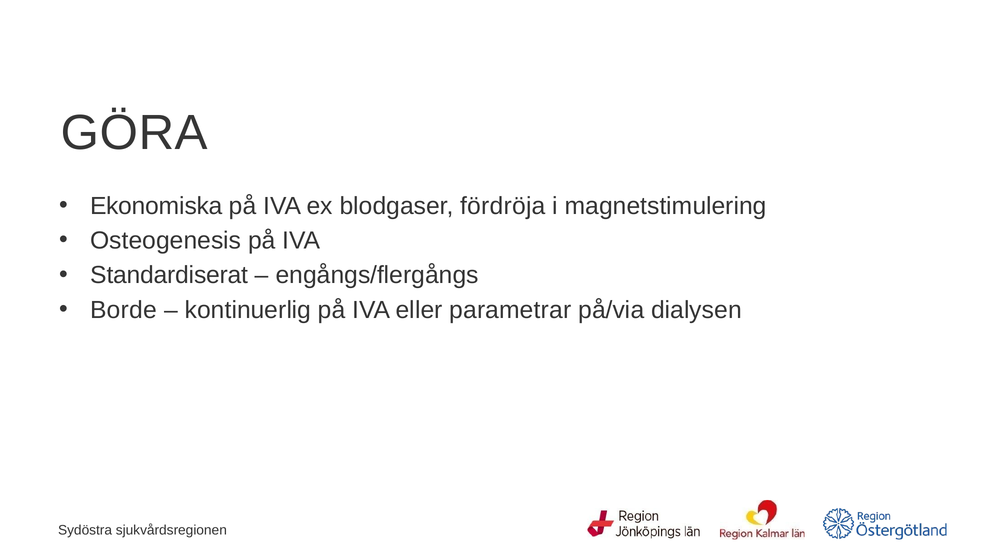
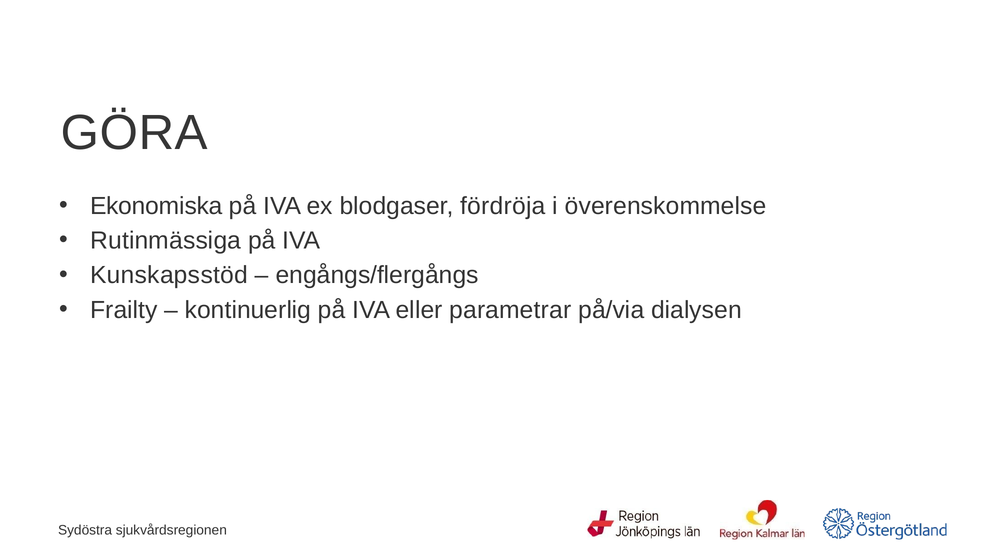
magnetstimulering: magnetstimulering -> överenskommelse
Osteogenesis: Osteogenesis -> Rutinmässiga
Standardiserat: Standardiserat -> Kunskapsstöd
Borde: Borde -> Frailty
